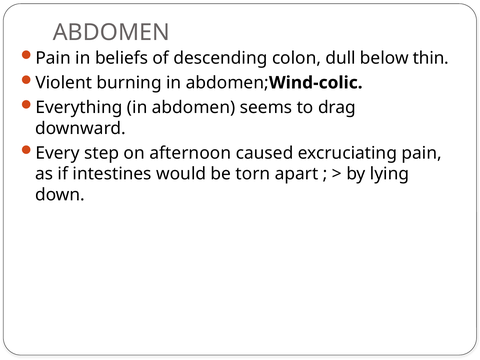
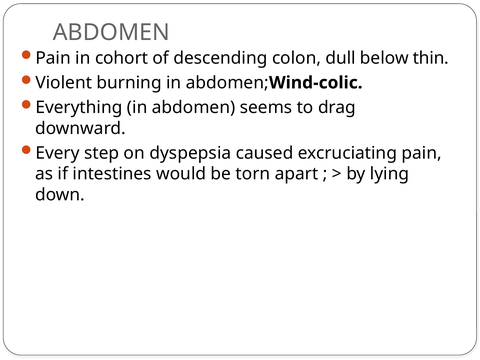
beliefs: beliefs -> cohort
afternoon: afternoon -> dyspepsia
